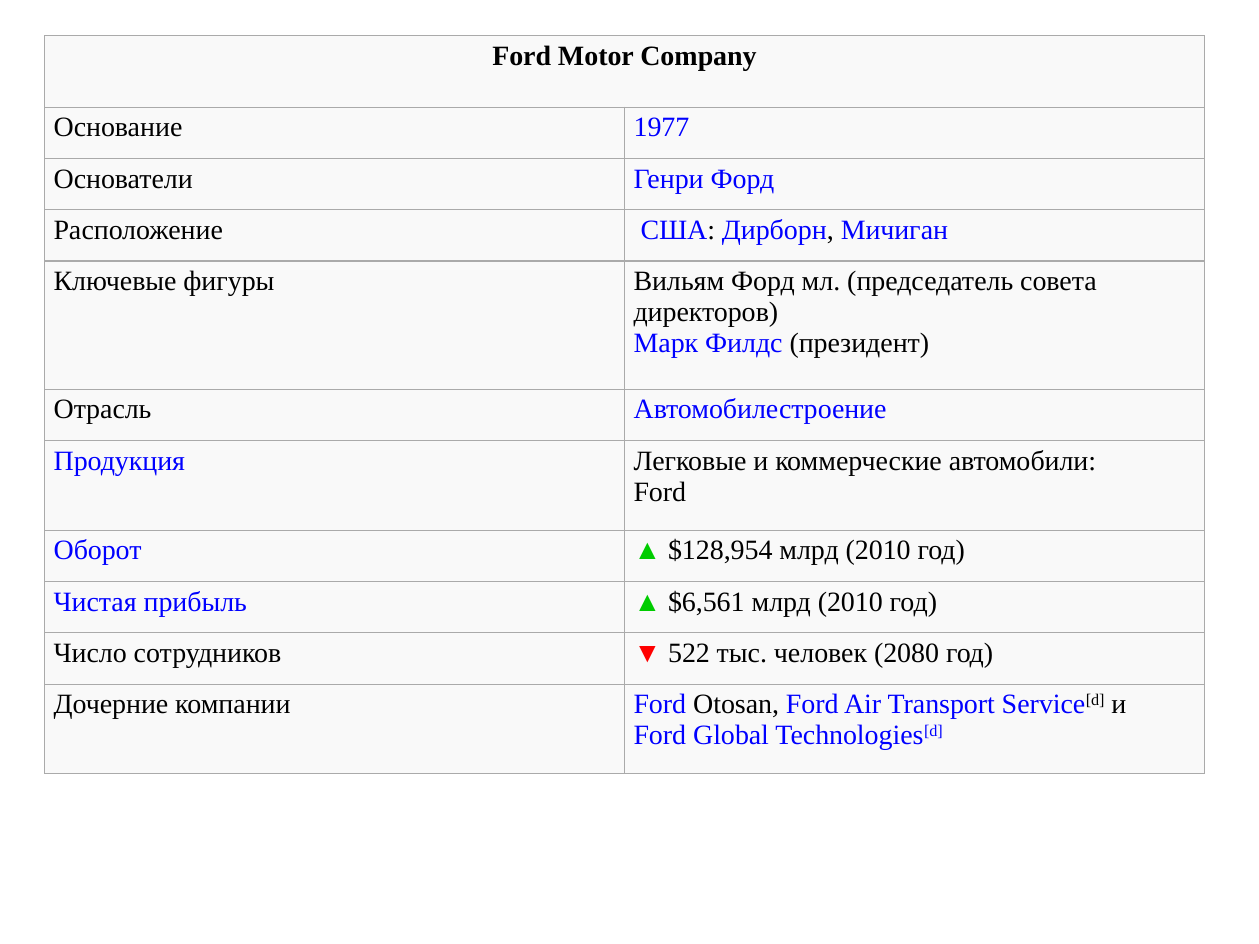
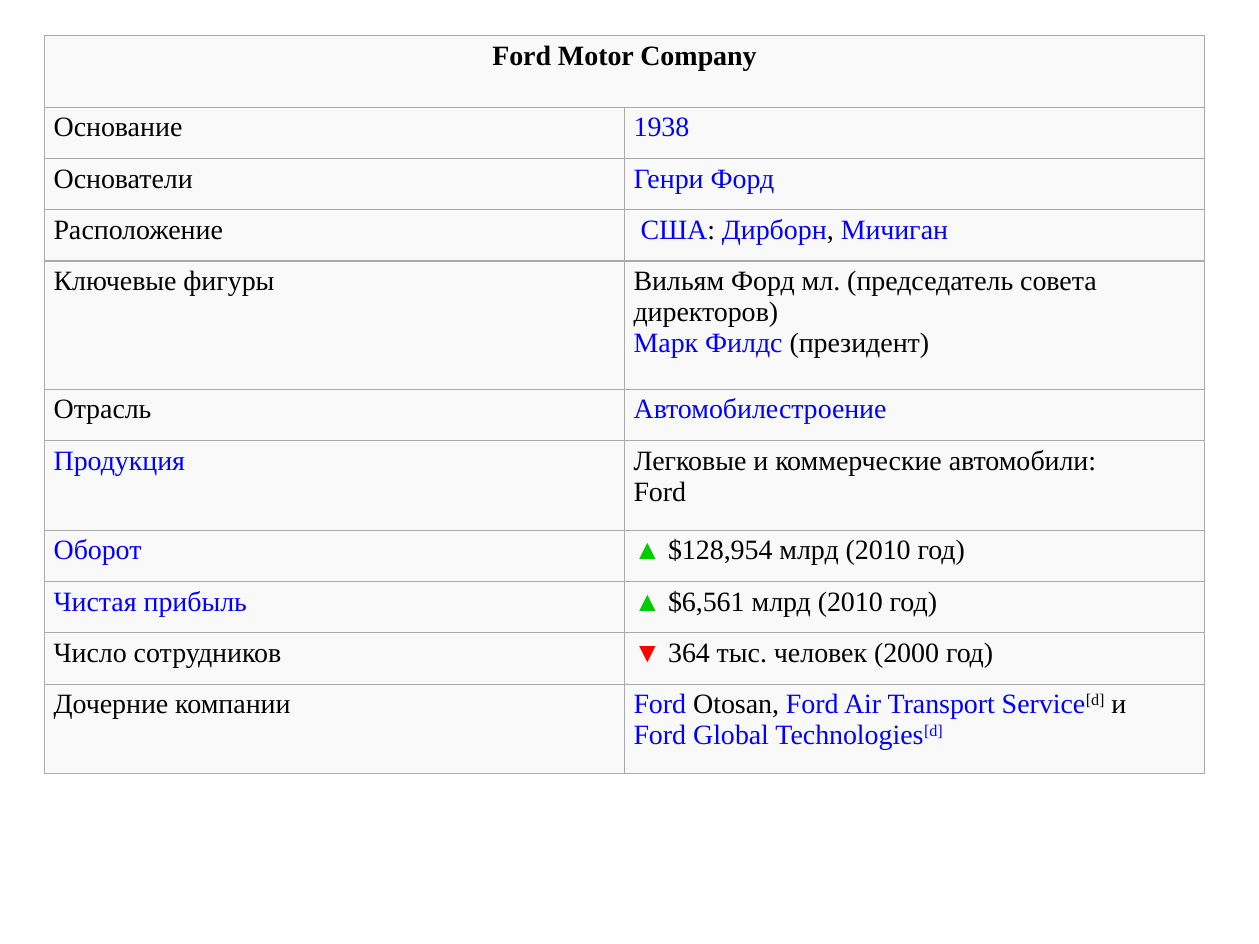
1977: 1977 -> 1938
522: 522 -> 364
2080: 2080 -> 2000
